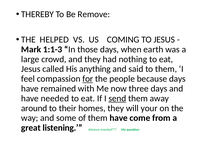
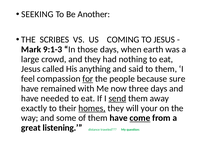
THEREBY: THEREBY -> SEEKING
Remove: Remove -> Another
HELPED: HELPED -> SCRIBES
1:1-3: 1:1-3 -> 9:1-3
because days: days -> sure
around: around -> exactly
homes underline: none -> present
come underline: none -> present
